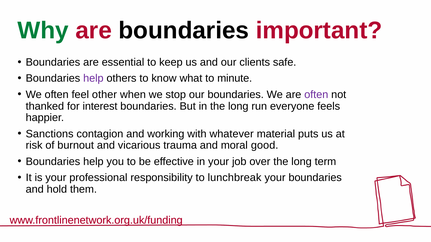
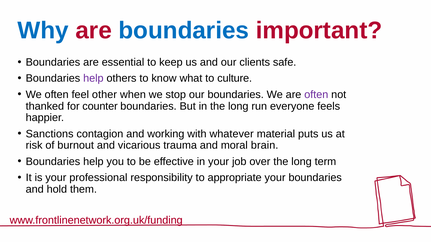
Why colour: green -> blue
boundaries at (184, 31) colour: black -> blue
minute: minute -> culture
interest: interest -> counter
good: good -> brain
lunchbreak: lunchbreak -> appropriate
